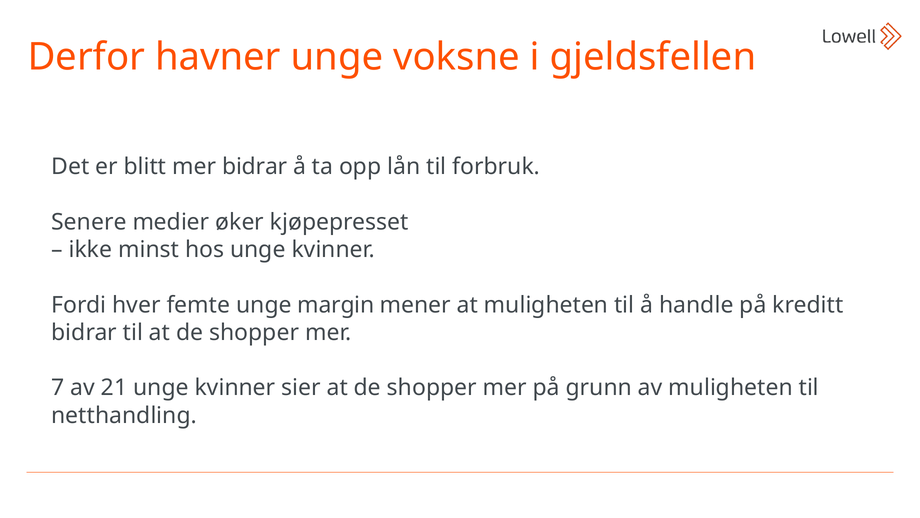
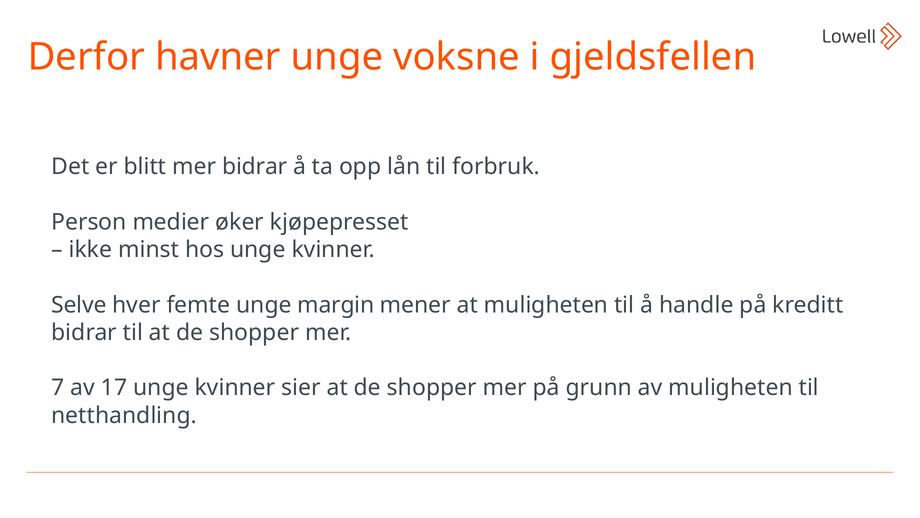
Senere: Senere -> Person
Fordi: Fordi -> Selve
21: 21 -> 17
